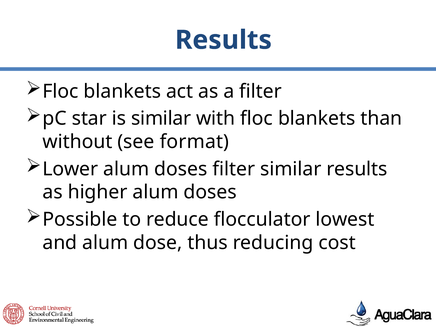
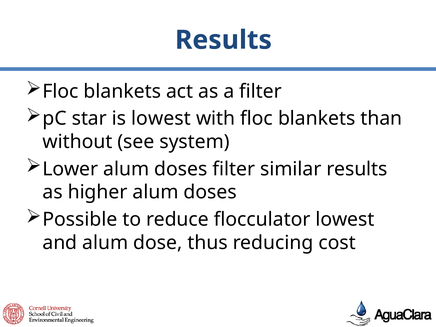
is similar: similar -> lowest
format: format -> system
